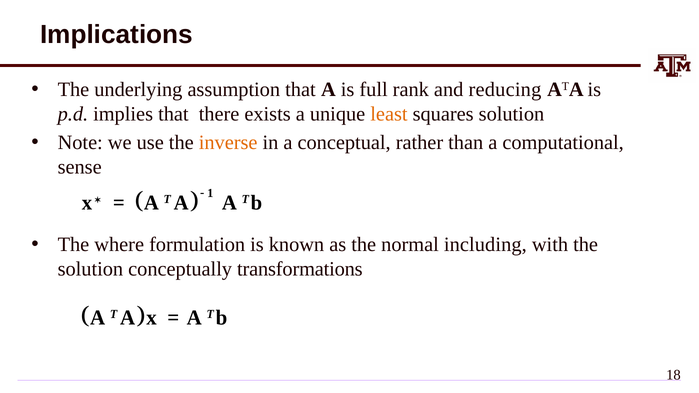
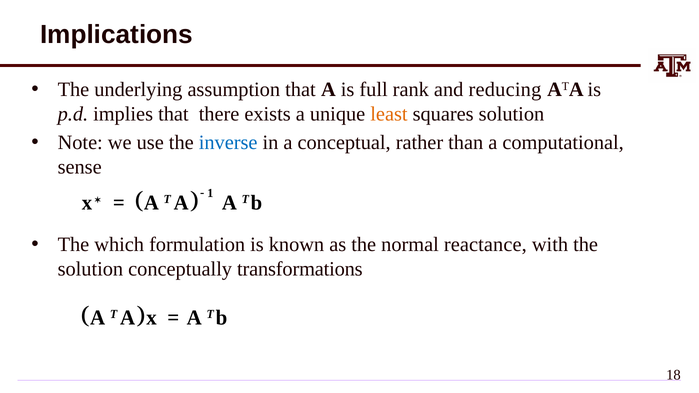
inverse colour: orange -> blue
where: where -> which
including: including -> reactance
